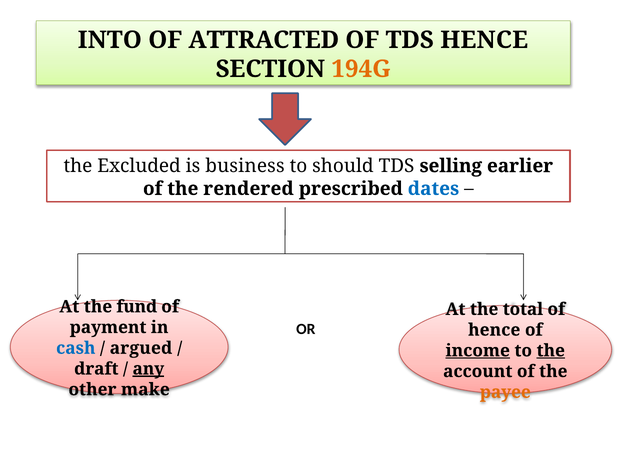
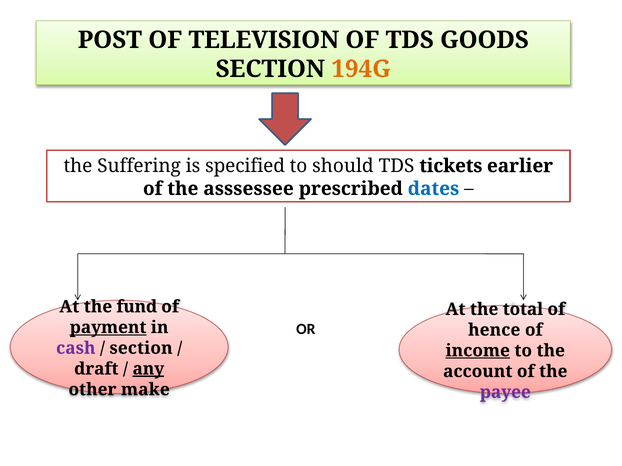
INTO: INTO -> POST
ATTRACTED: ATTRACTED -> TELEVISION
TDS HENCE: HENCE -> GOODS
Excluded: Excluded -> Suffering
business: business -> specified
selling: selling -> tickets
rendered: rendered -> asssessee
payment underline: none -> present
cash colour: blue -> purple
argued at (141, 348): argued -> section
the at (551, 351) underline: present -> none
payee colour: orange -> purple
